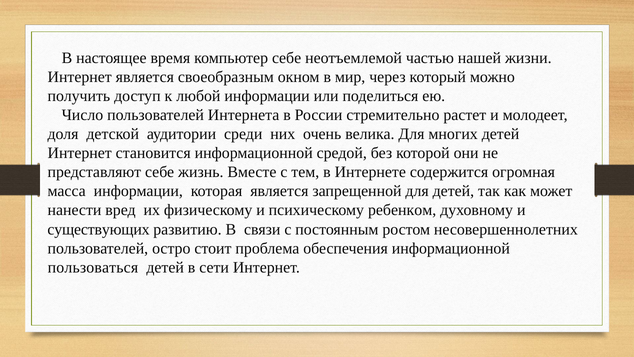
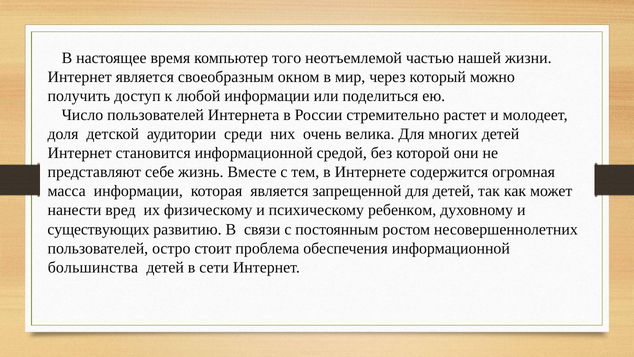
компьютер себе: себе -> того
пользоваться: пользоваться -> большинства
